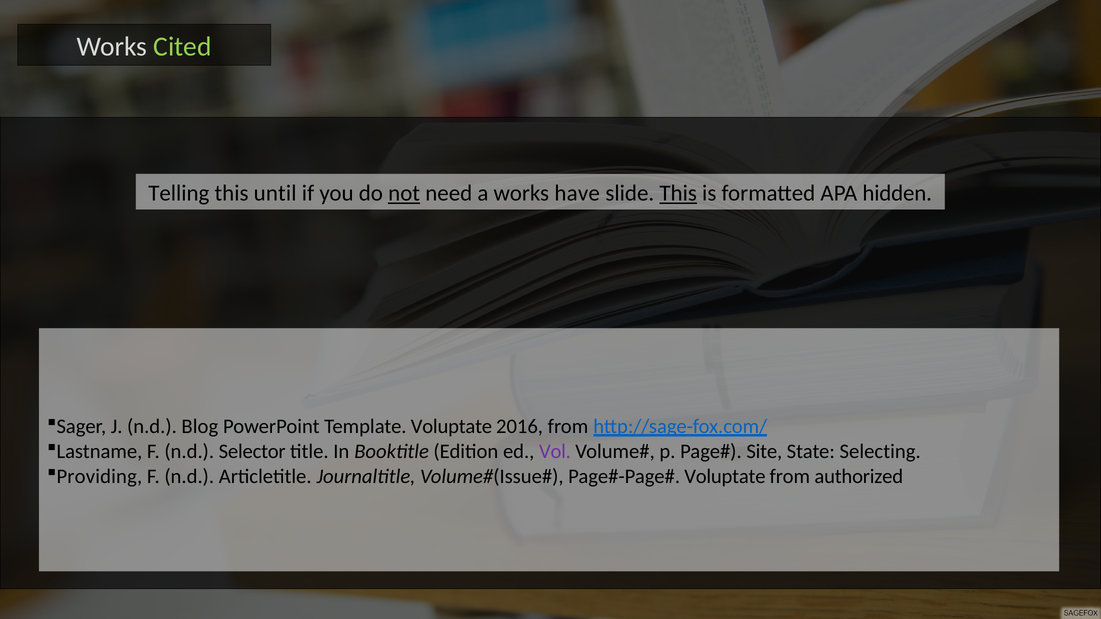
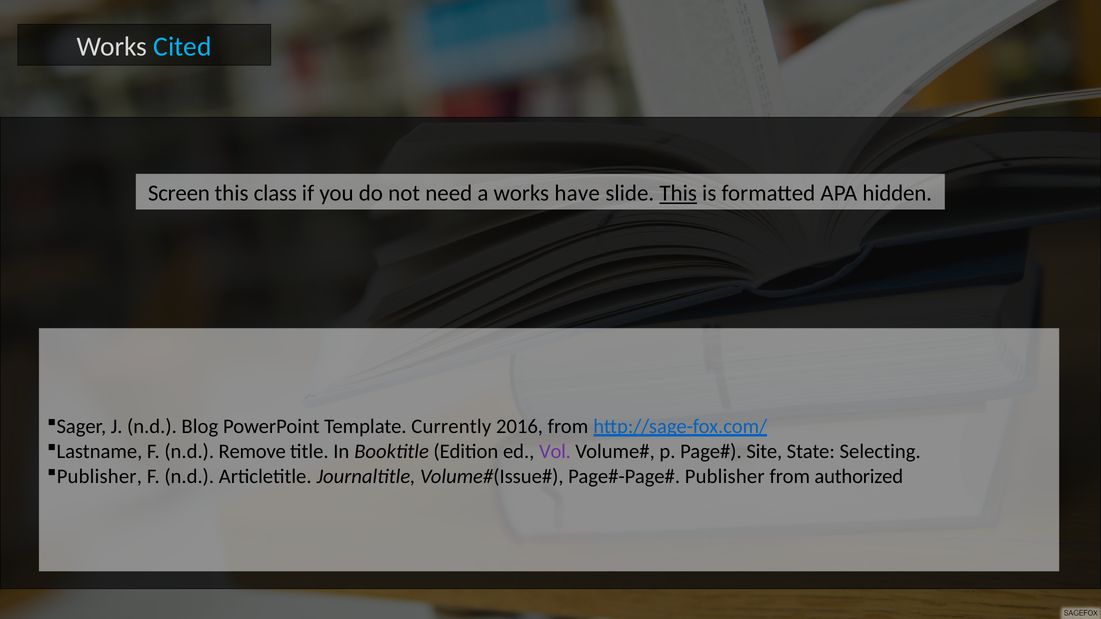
Cited colour: light green -> light blue
Telling: Telling -> Screen
until: until -> class
not underline: present -> none
Template Voluptate: Voluptate -> Currently
Selector: Selector -> Remove
Providing at (99, 476): Providing -> Publisher
Voluptate at (725, 476): Voluptate -> Publisher
